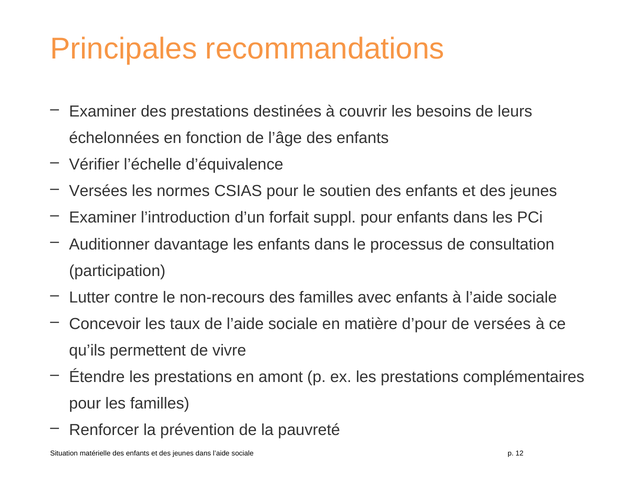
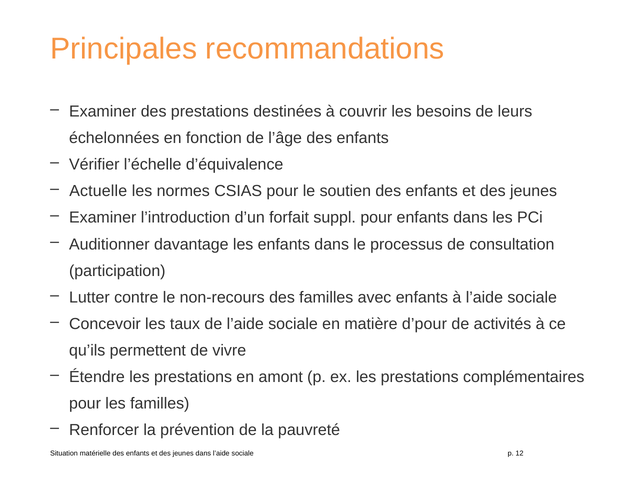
Versées at (98, 191): Versées -> Actuelle
de versées: versées -> activités
